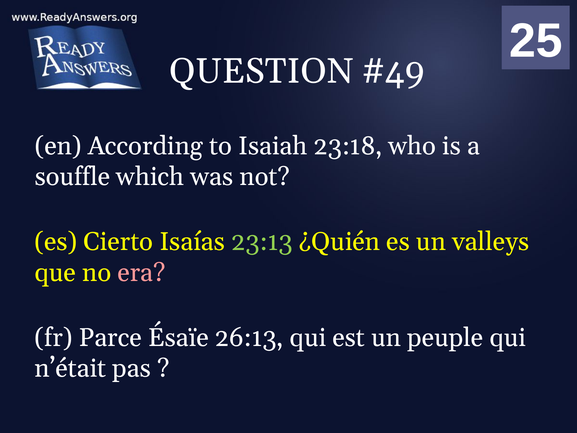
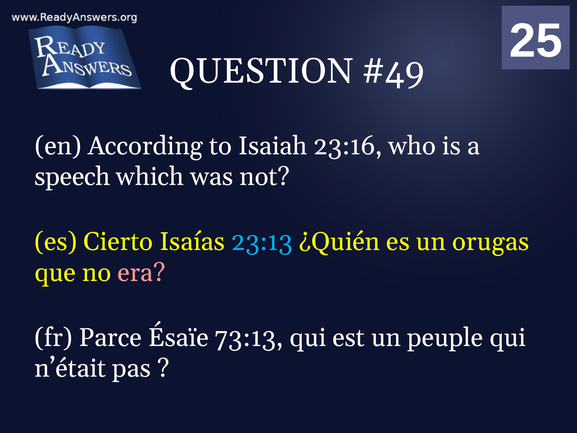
23:18: 23:18 -> 23:16
souffle: souffle -> speech
23:13 colour: light green -> light blue
valleys: valleys -> orugas
26:13: 26:13 -> 73:13
